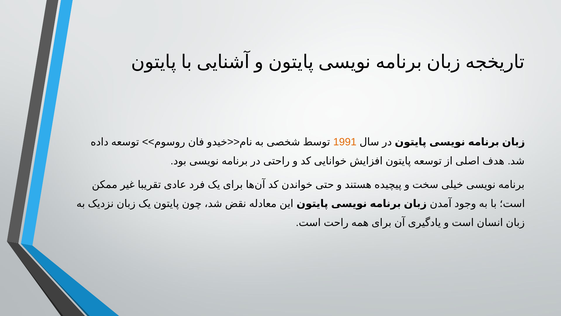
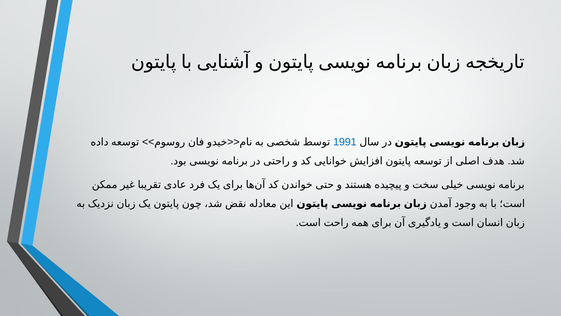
1991 colour: orange -> blue
